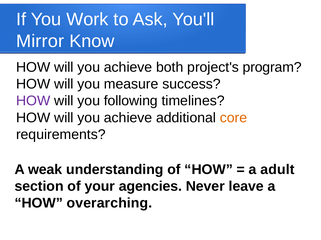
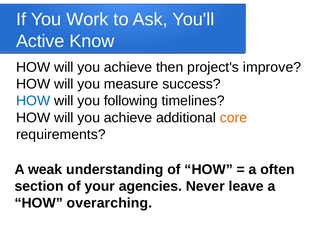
Mirror: Mirror -> Active
both: both -> then
program: program -> improve
HOW at (33, 101) colour: purple -> blue
adult: adult -> often
